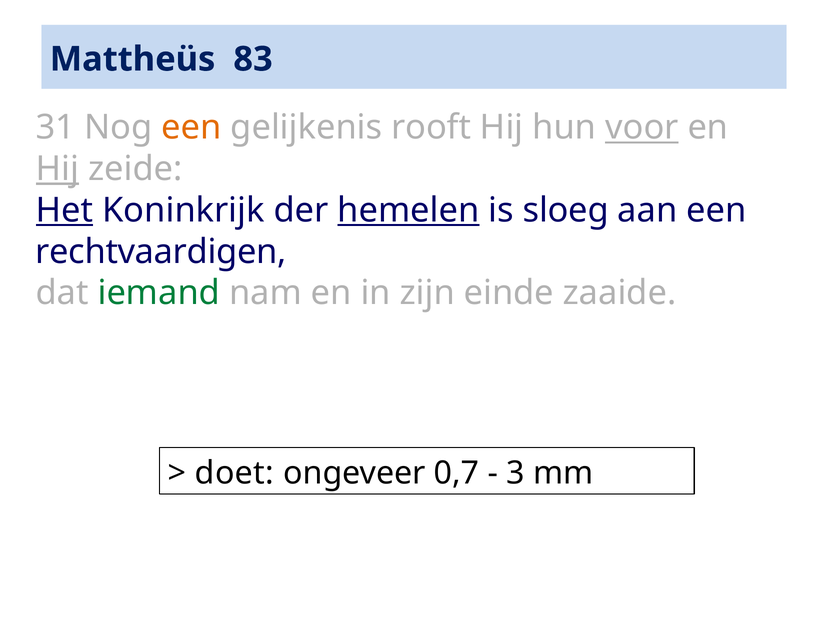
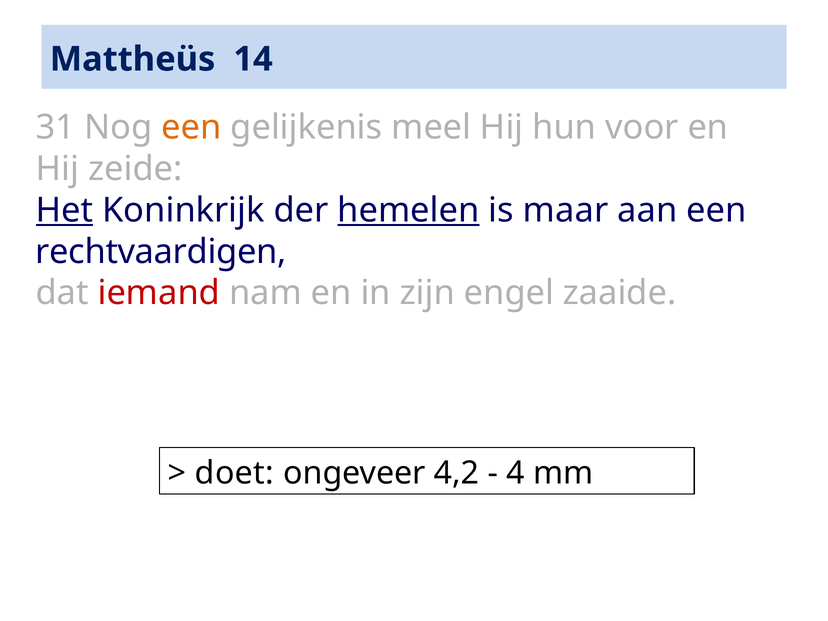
83: 83 -> 14
rooft: rooft -> meel
voor underline: present -> none
Hij at (57, 169) underline: present -> none
sloeg: sloeg -> maar
iemand colour: green -> red
einde: einde -> engel
0,7: 0,7 -> 4,2
3: 3 -> 4
